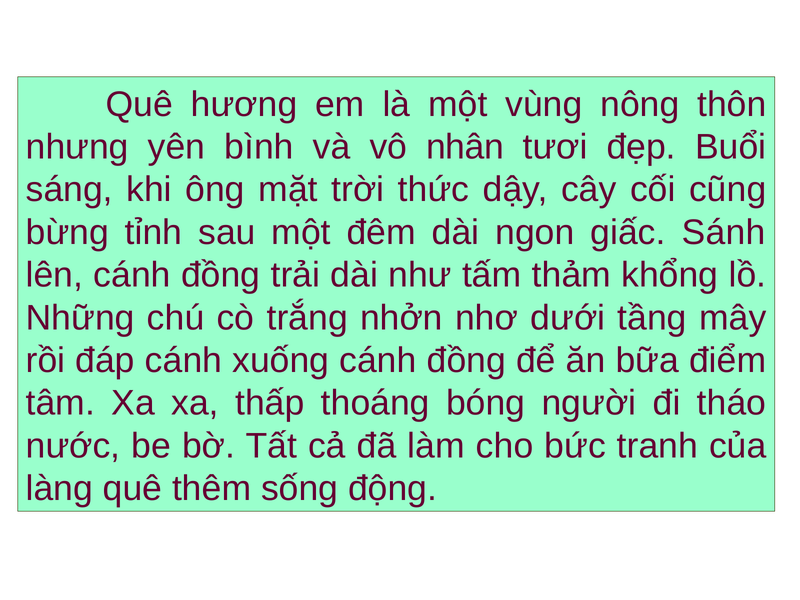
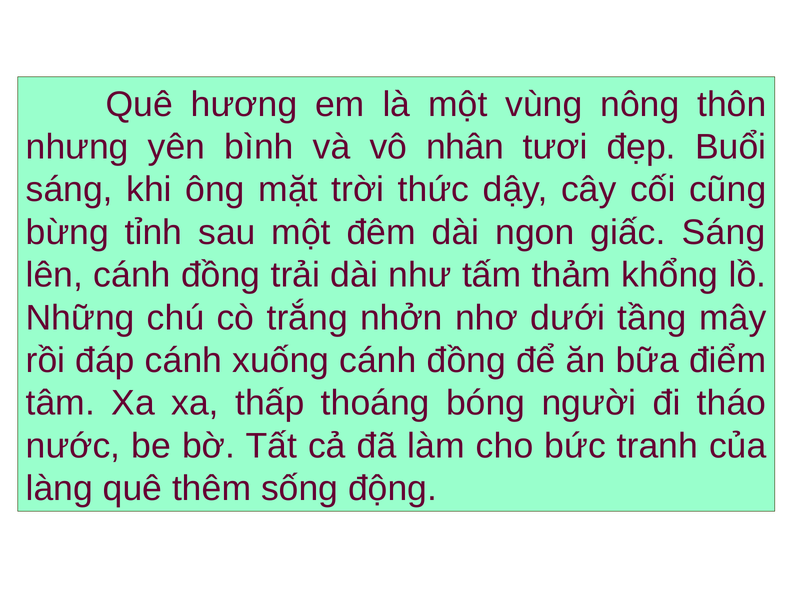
giấc Sánh: Sánh -> Sáng
